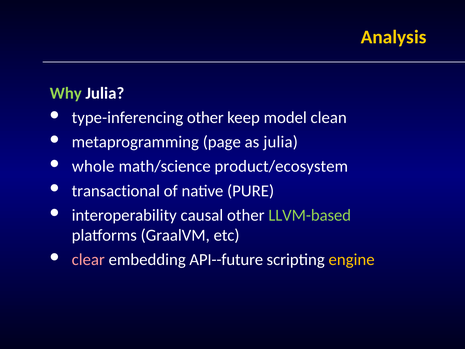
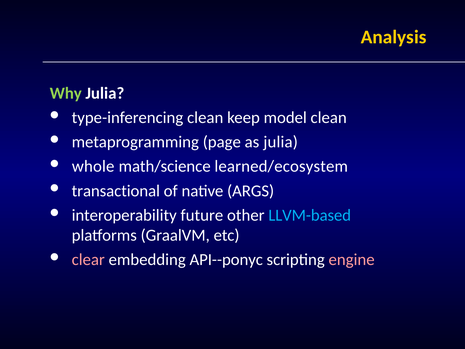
type-inferencing other: other -> clean
product/ecosystem: product/ecosystem -> learned/ecosystem
PURE: PURE -> ARGS
causal: causal -> future
LLVM-based colour: light green -> light blue
API--future: API--future -> API--ponyc
engine colour: yellow -> pink
